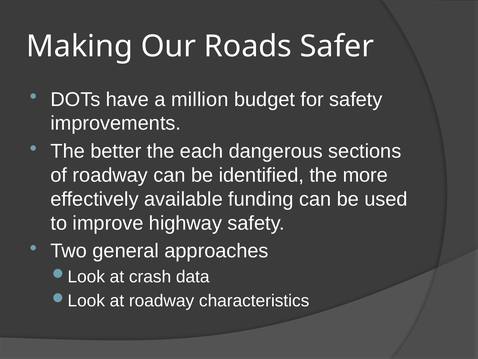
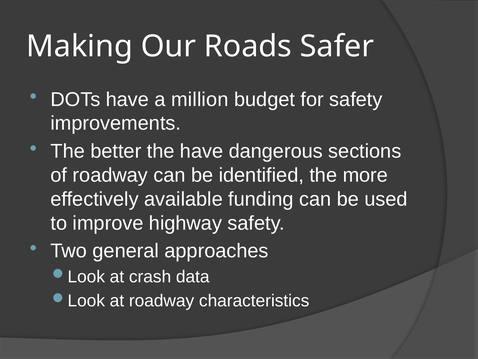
the each: each -> have
